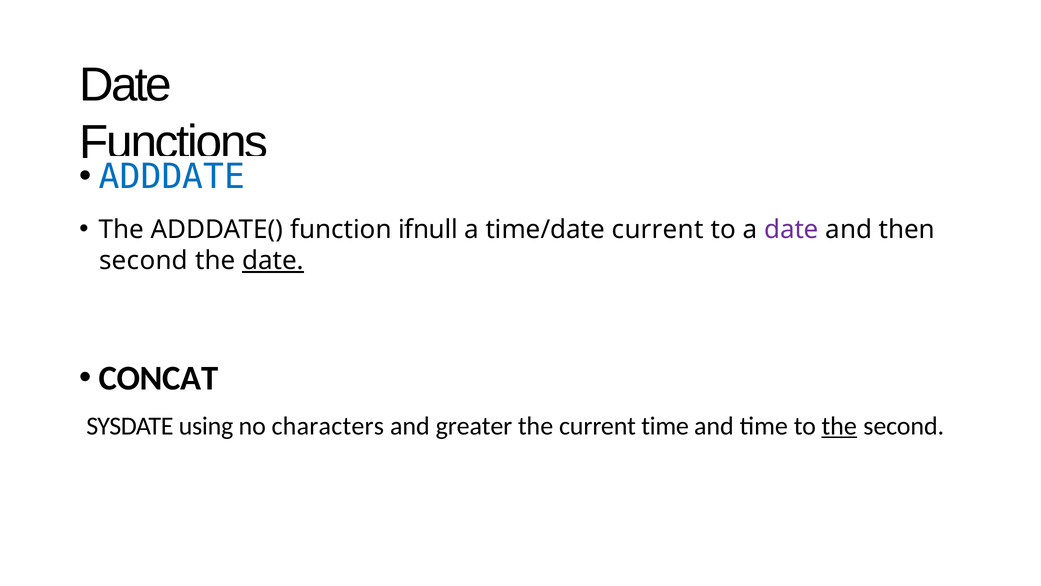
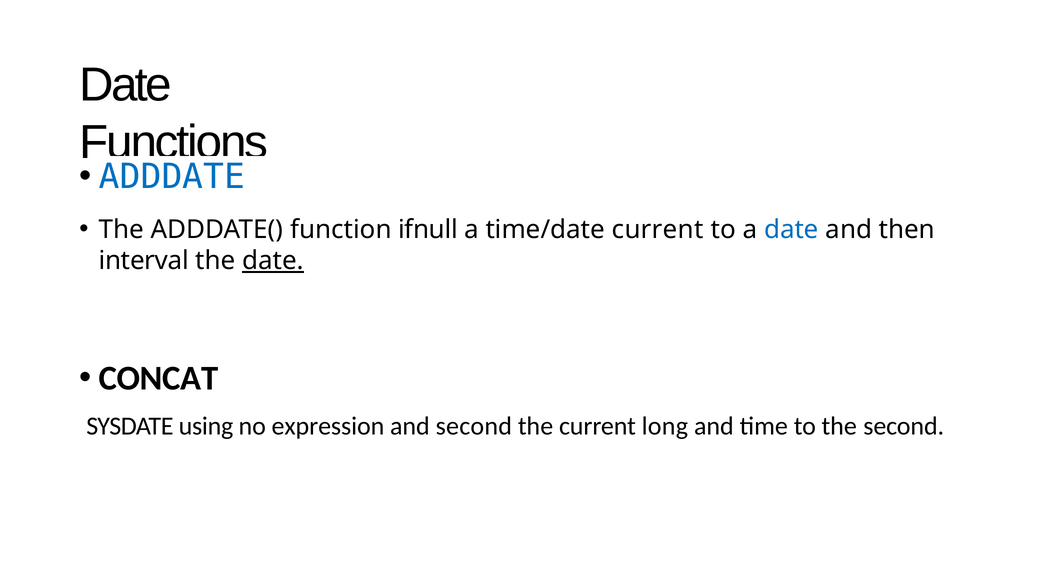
date at (791, 229) colour: purple -> blue
second at (144, 261): second -> interval
characters: characters -> expression
and greater: greater -> second
current time: time -> long
the at (839, 426) underline: present -> none
